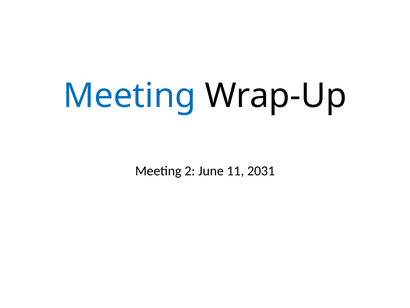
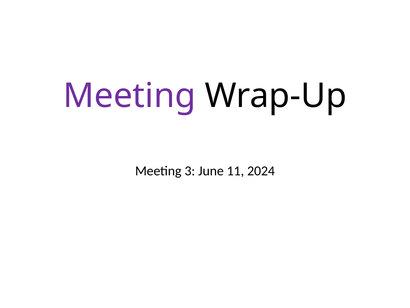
Meeting at (130, 96) colour: blue -> purple
2: 2 -> 3
2031: 2031 -> 2024
